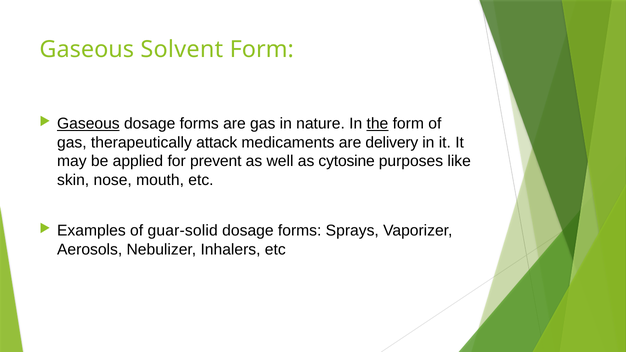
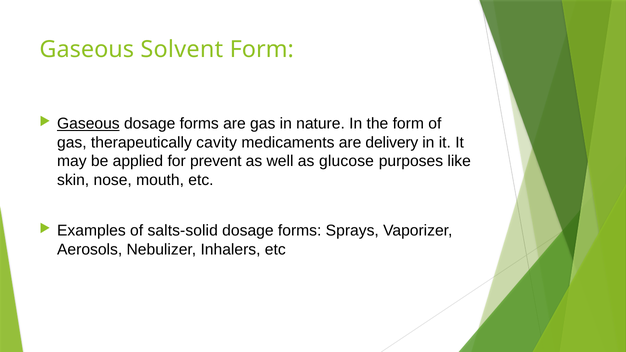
the underline: present -> none
attack: attack -> cavity
cytosine: cytosine -> glucose
guar-solid: guar-solid -> salts-solid
